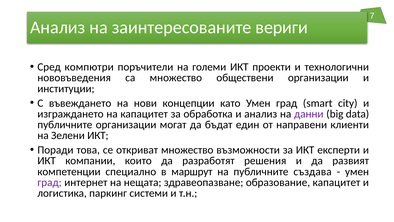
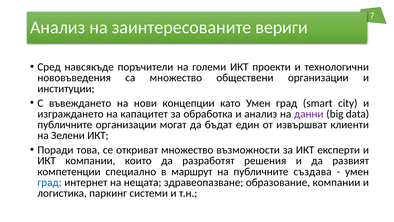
компютри: компютри -> навсякъде
направени: направени -> извършват
град at (50, 182) colour: purple -> blue
образование капацитет: капацитет -> компании
